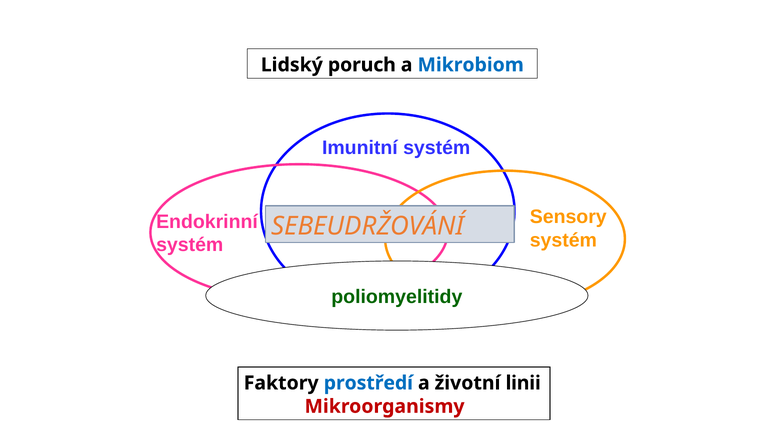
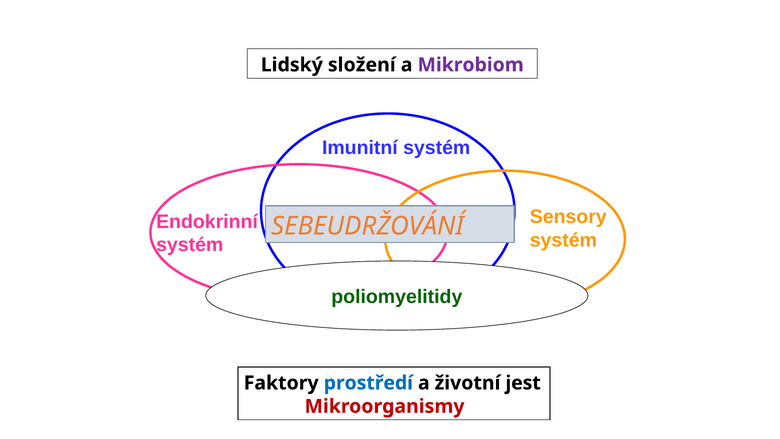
poruch: poruch -> složení
Mikrobiom colour: blue -> purple
linii: linii -> jest
